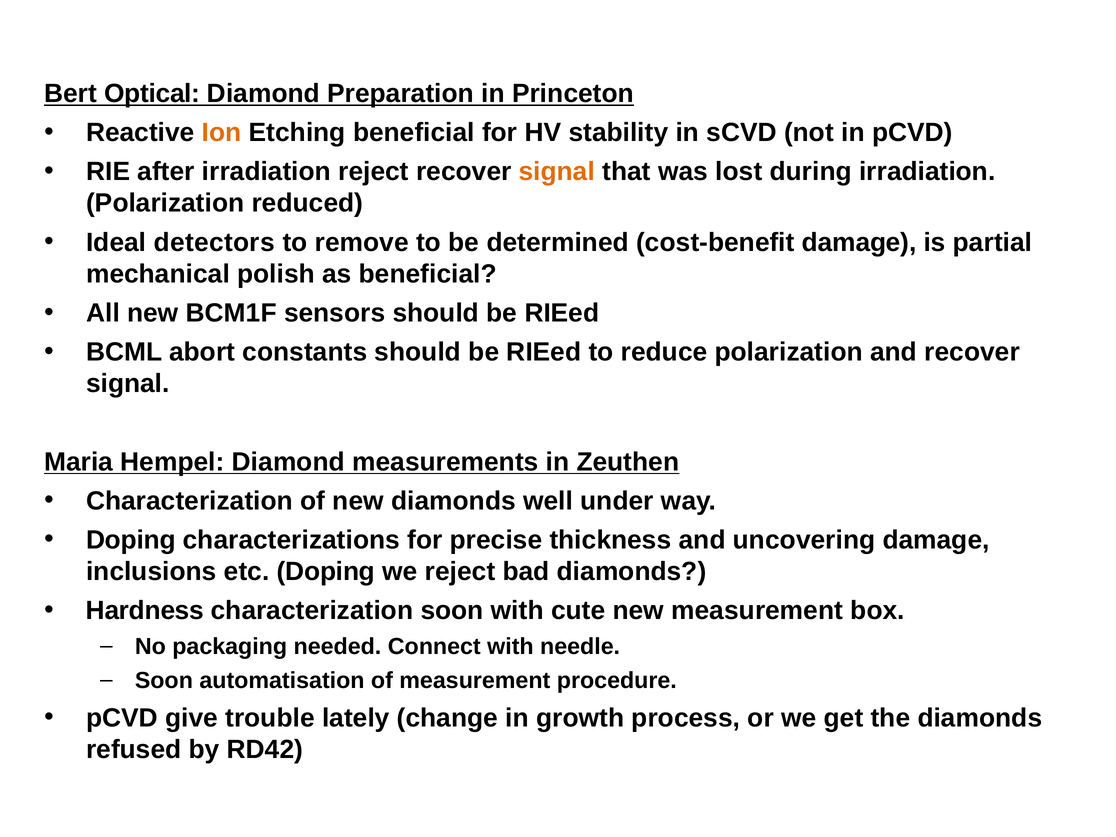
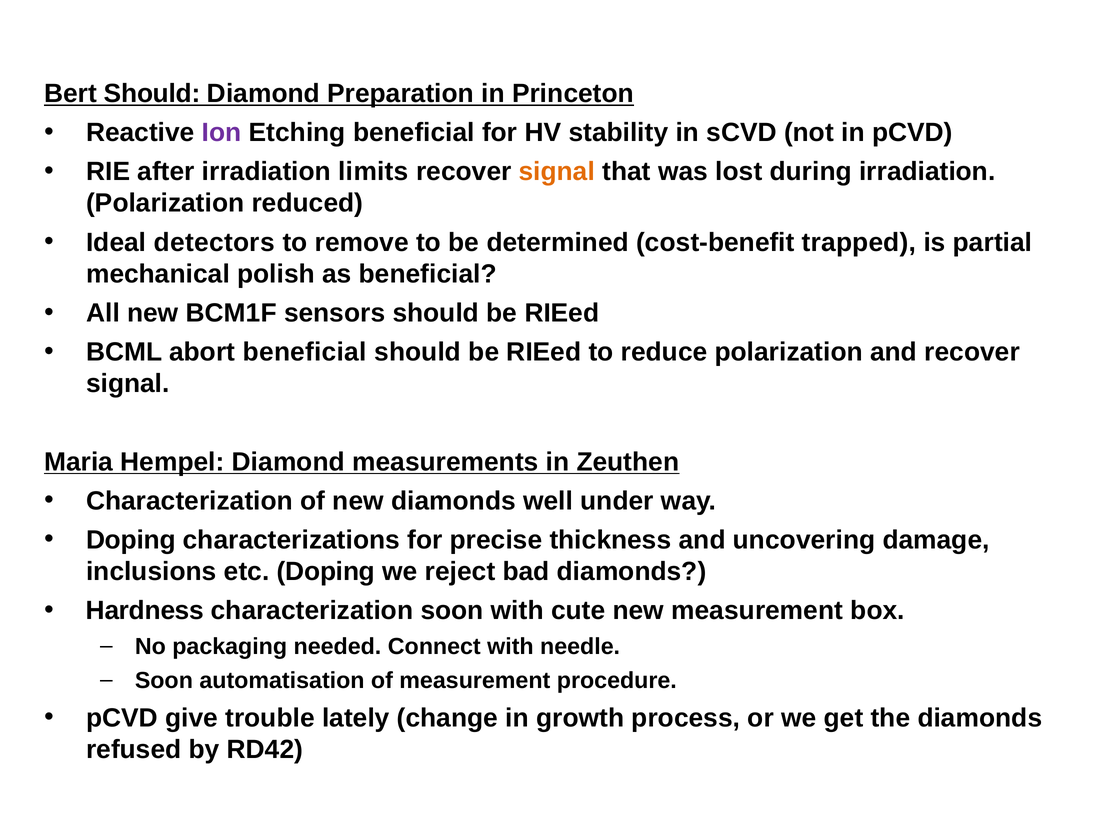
Bert Optical: Optical -> Should
Ion colour: orange -> purple
irradiation reject: reject -> limits
cost-benefit damage: damage -> trapped
abort constants: constants -> beneficial
